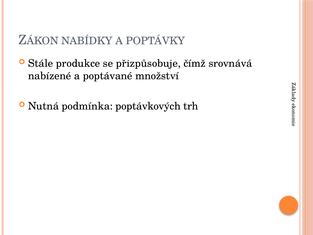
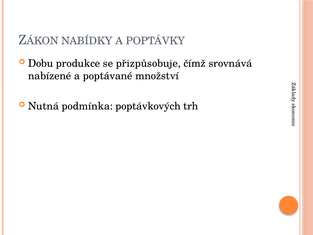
Stále: Stále -> Dobu
